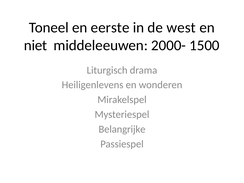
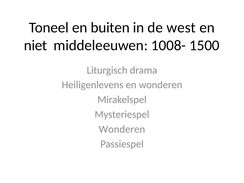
eerste: eerste -> buiten
2000-: 2000- -> 1008-
Belangrijke at (122, 129): Belangrijke -> Wonderen
